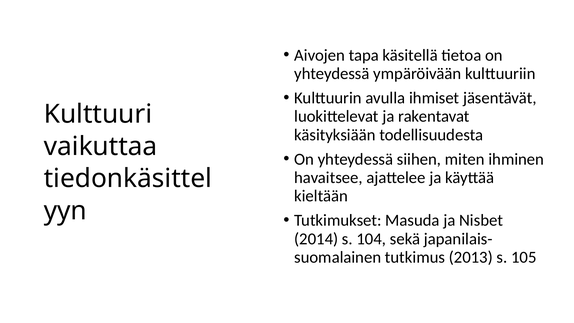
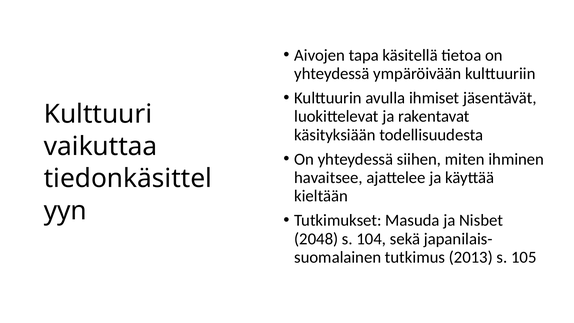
2014: 2014 -> 2048
